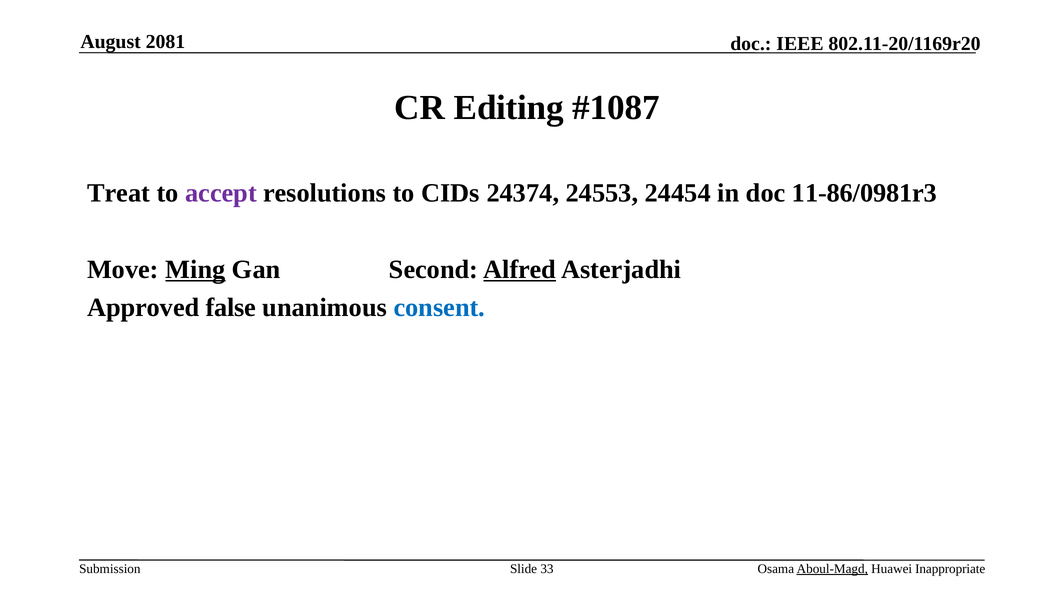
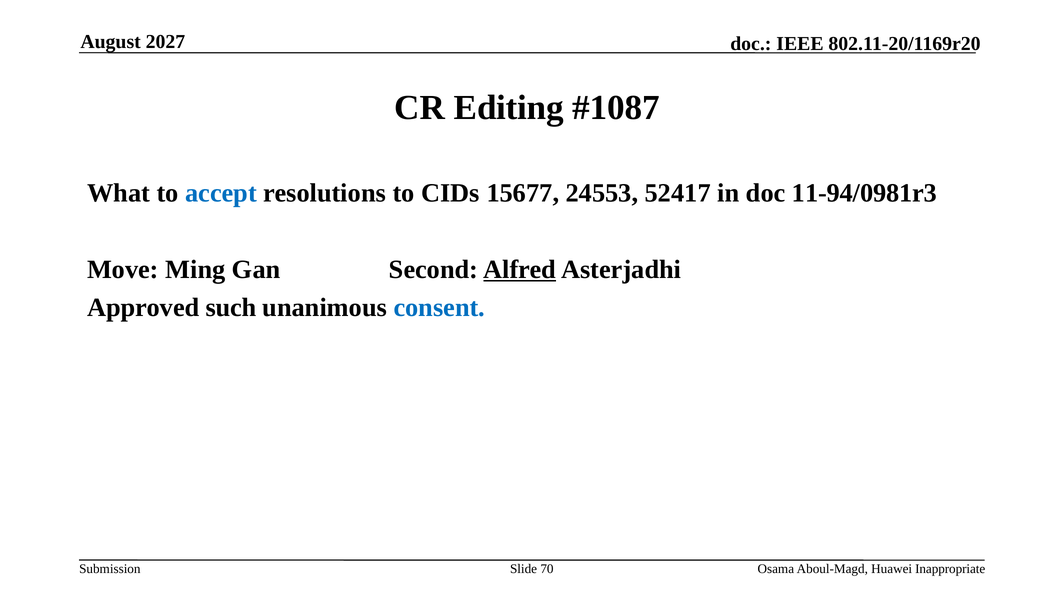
2081: 2081 -> 2027
Treat: Treat -> What
accept colour: purple -> blue
24374: 24374 -> 15677
24454: 24454 -> 52417
11-86/0981r3: 11-86/0981r3 -> 11-94/0981r3
Ming underline: present -> none
false: false -> such
33: 33 -> 70
Aboul-Magd underline: present -> none
